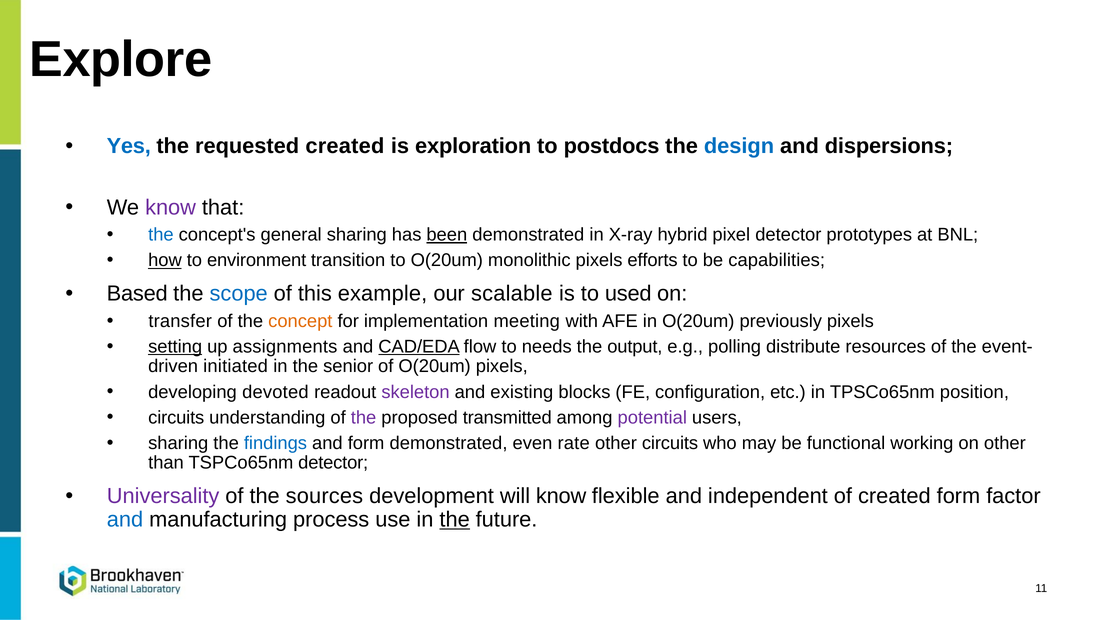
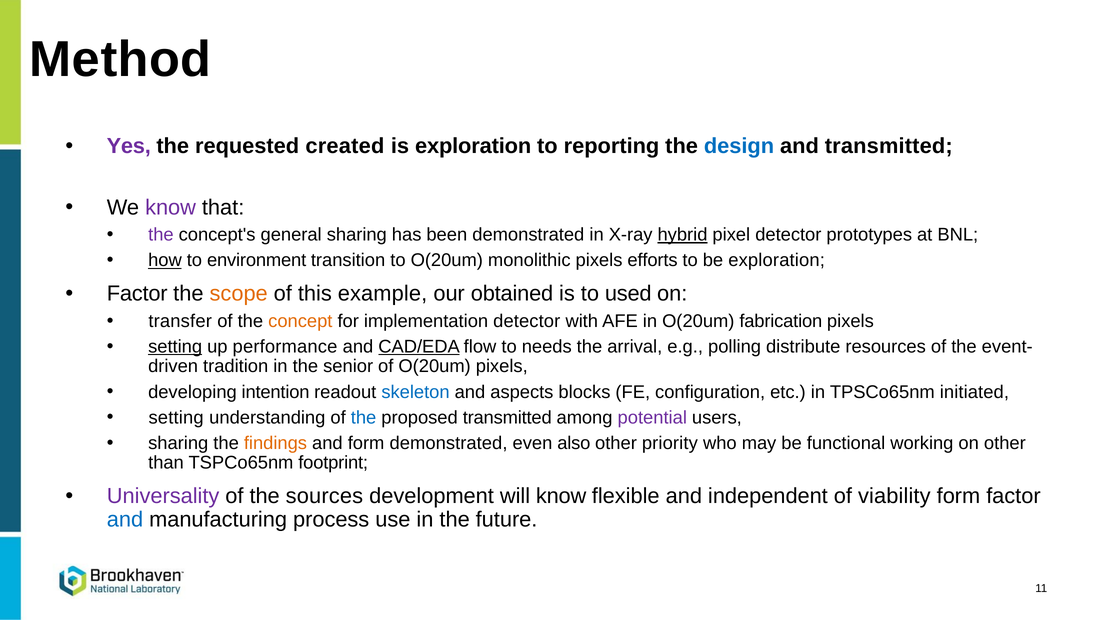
Explore: Explore -> Method
Yes colour: blue -> purple
postdocs: postdocs -> reporting
and dispersions: dispersions -> transmitted
the at (161, 235) colour: blue -> purple
been underline: present -> none
hybrid underline: none -> present
be capabilities: capabilities -> exploration
Based at (137, 294): Based -> Factor
scope colour: blue -> orange
scalable: scalable -> obtained
implementation meeting: meeting -> detector
previously: previously -> fabrication
assignments: assignments -> performance
output: output -> arrival
initiated: initiated -> tradition
devoted: devoted -> intention
skeleton colour: purple -> blue
existing: existing -> aspects
position: position -> initiated
circuits at (176, 418): circuits -> setting
the at (364, 418) colour: purple -> blue
findings colour: blue -> orange
rate: rate -> also
other circuits: circuits -> priority
TSPCo65nm detector: detector -> footprint
of created: created -> viability
the at (455, 520) underline: present -> none
